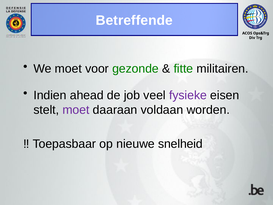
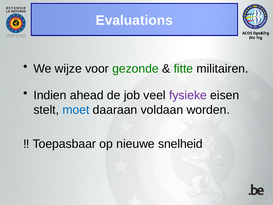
Betreffende: Betreffende -> Evaluations
We moet: moet -> wijze
moet at (76, 110) colour: purple -> blue
